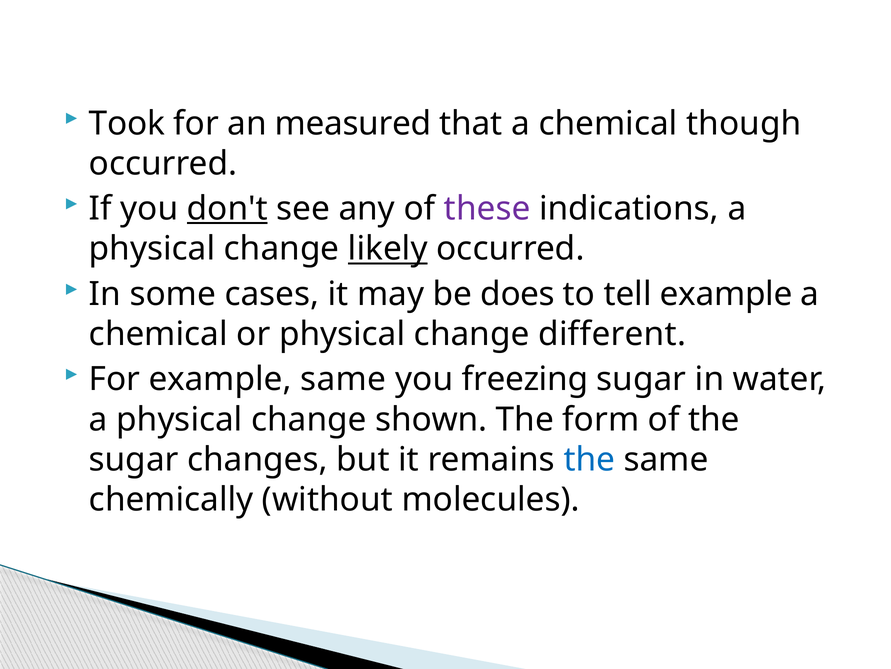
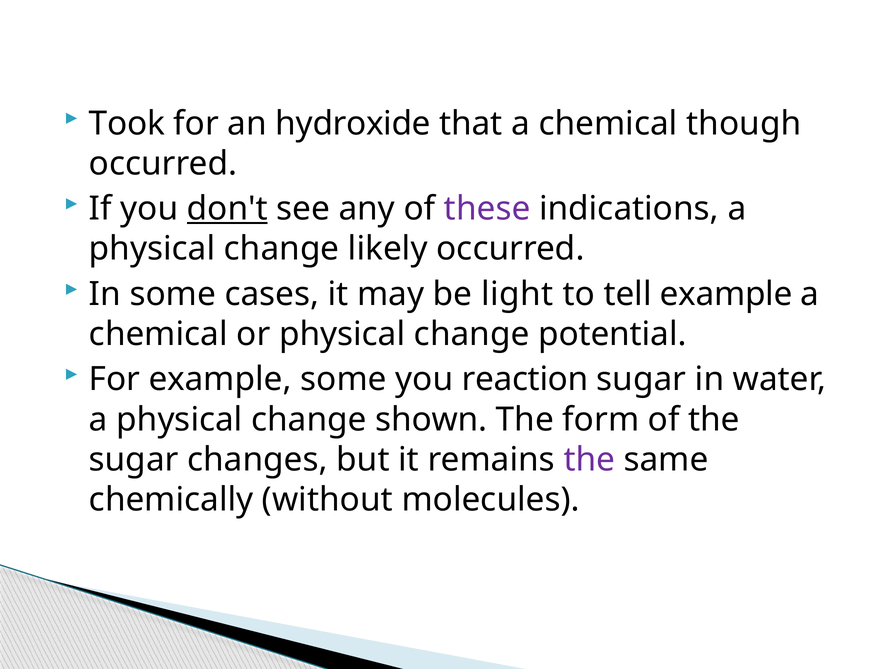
measured: measured -> hydroxide
likely underline: present -> none
does: does -> light
different: different -> potential
example same: same -> some
freezing: freezing -> reaction
the at (589, 459) colour: blue -> purple
